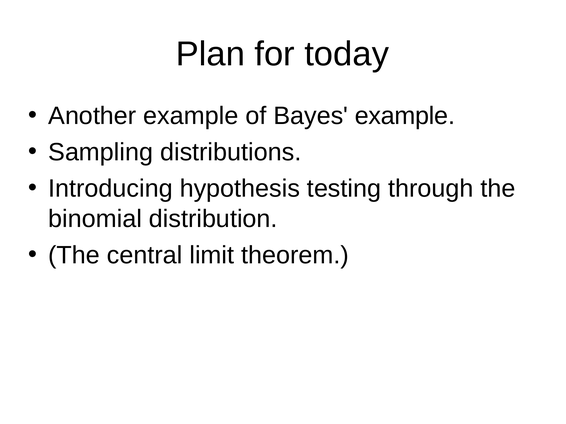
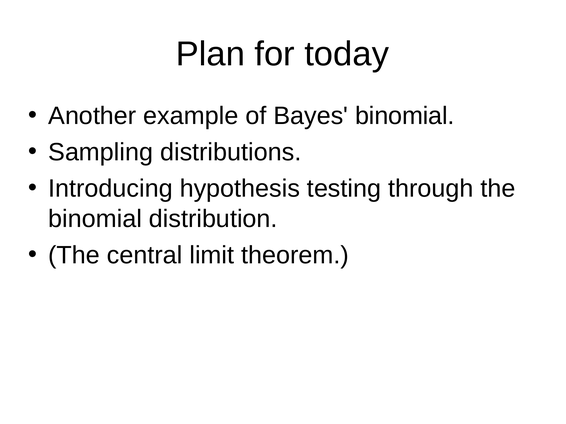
Bayes example: example -> binomial
